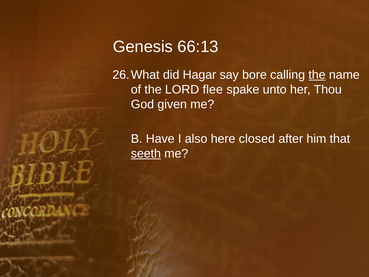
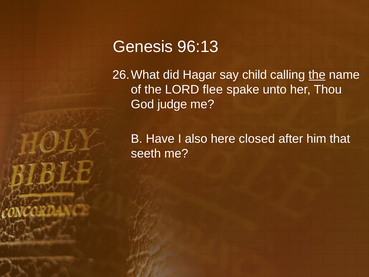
66:13: 66:13 -> 96:13
bore: bore -> child
given: given -> judge
seeth underline: present -> none
